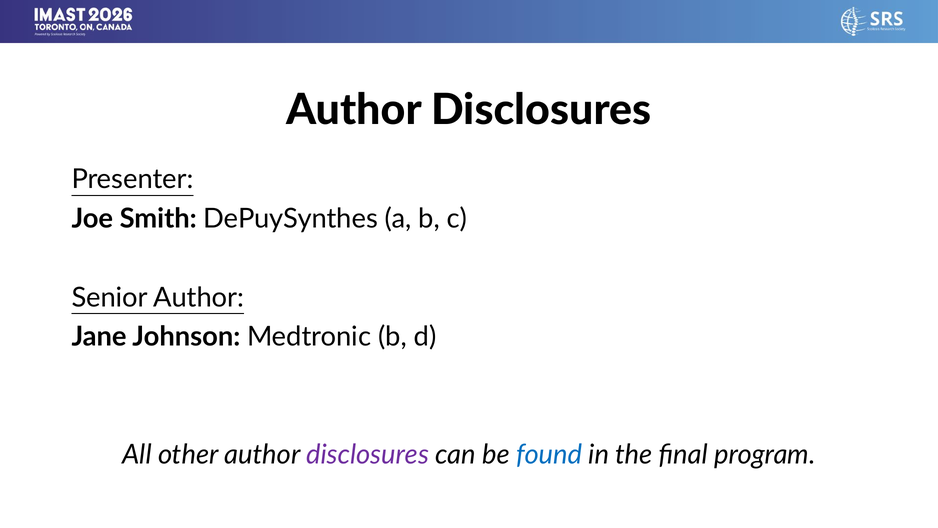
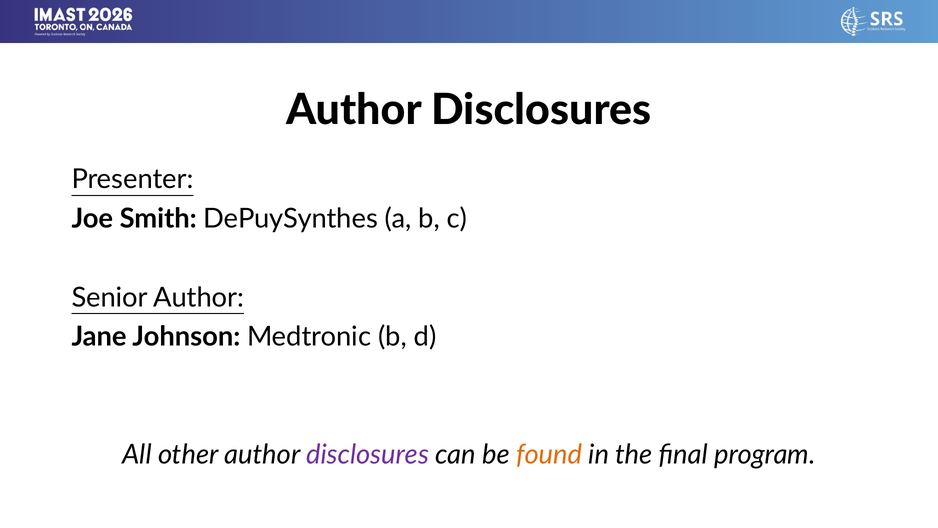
found colour: blue -> orange
